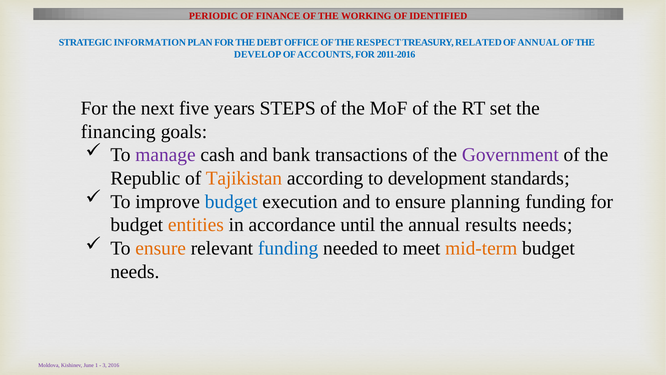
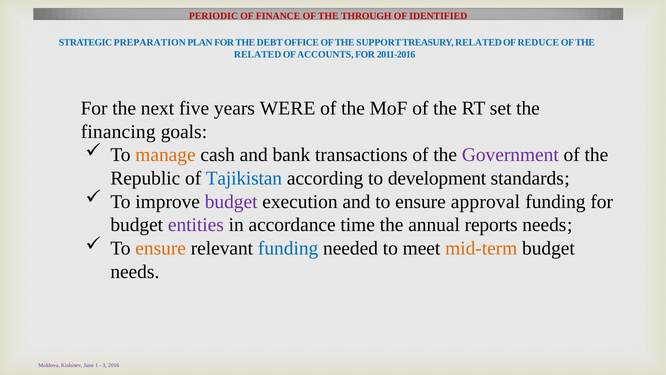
WORKING: WORKING -> THROUGH
INFORMATION: INFORMATION -> PREPARATION
RESPECT: RESPECT -> SUPPORT
OF ANNUAL: ANNUAL -> REDUCE
DEVELOP at (258, 54): DEVELOP -> RELATED
STEPS: STEPS -> WERE
manage colour: purple -> orange
Tajikistan colour: orange -> blue
budget at (231, 202) colour: blue -> purple
planning: planning -> approval
entities colour: orange -> purple
until: until -> time
results: results -> reports
